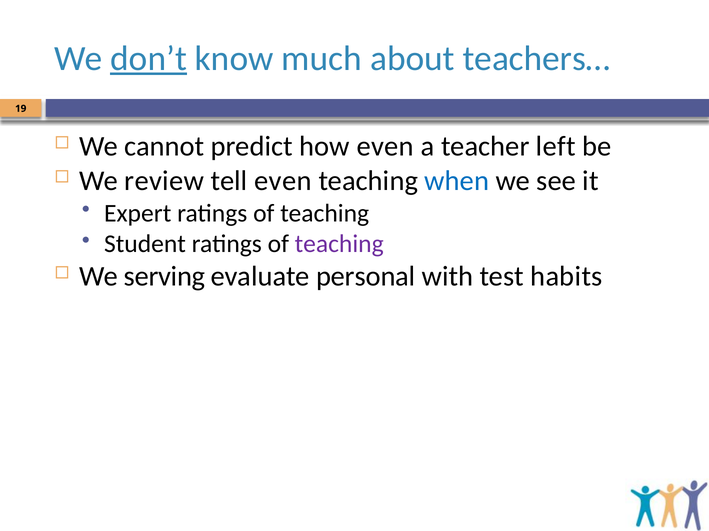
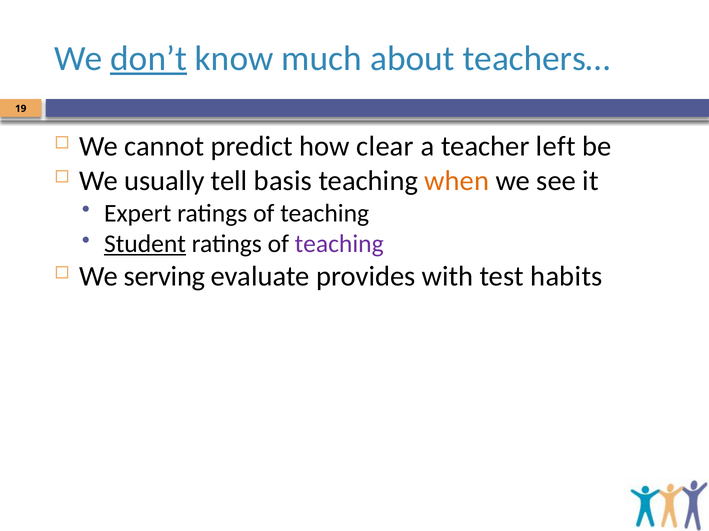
how even: even -> clear
review: review -> usually
tell even: even -> basis
when colour: blue -> orange
Student underline: none -> present
personal: personal -> provides
